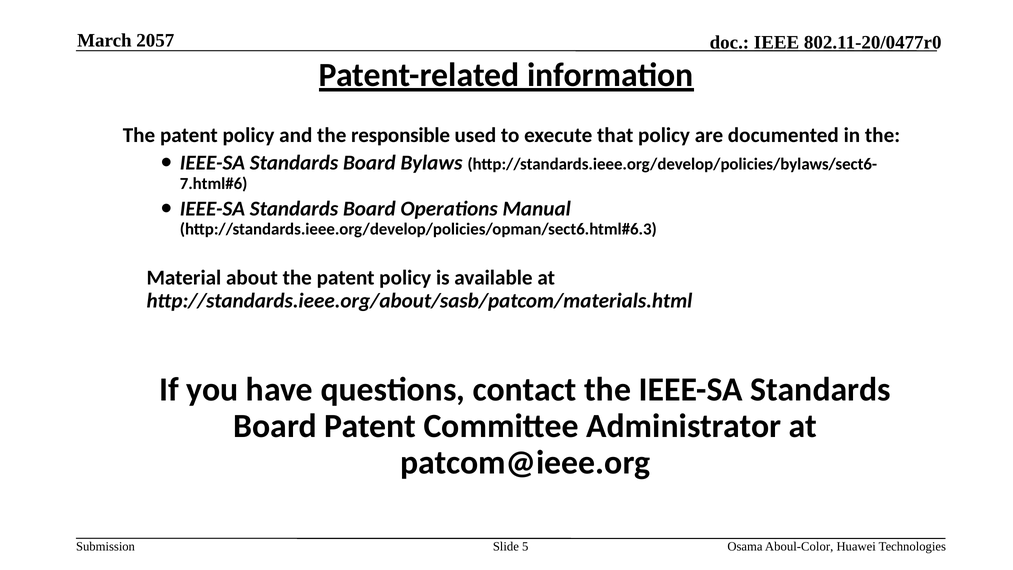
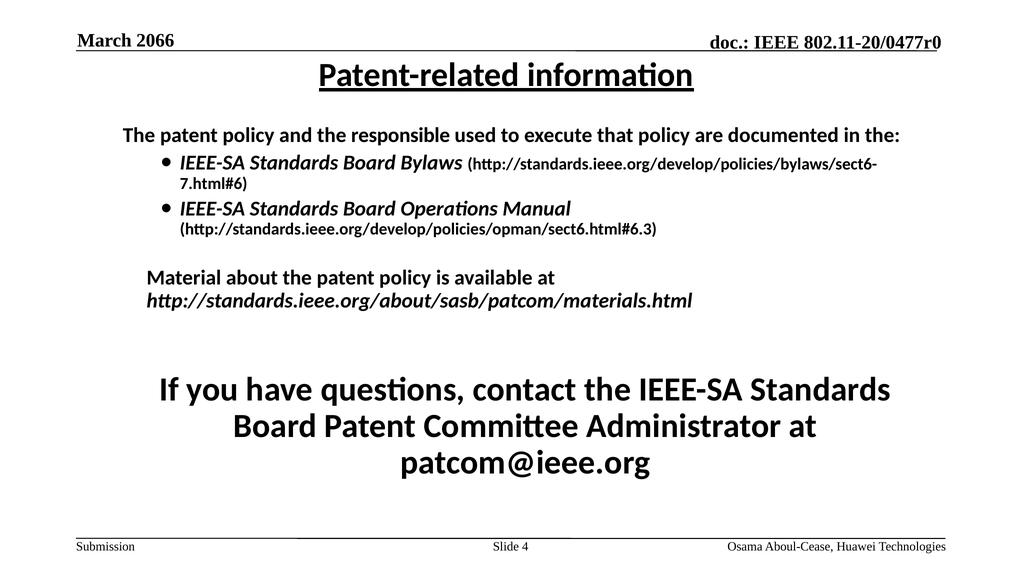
2057: 2057 -> 2066
5: 5 -> 4
Aboul-Color: Aboul-Color -> Aboul-Cease
